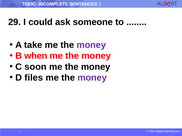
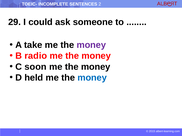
when: when -> radio
files: files -> held
money at (92, 78) colour: purple -> blue
